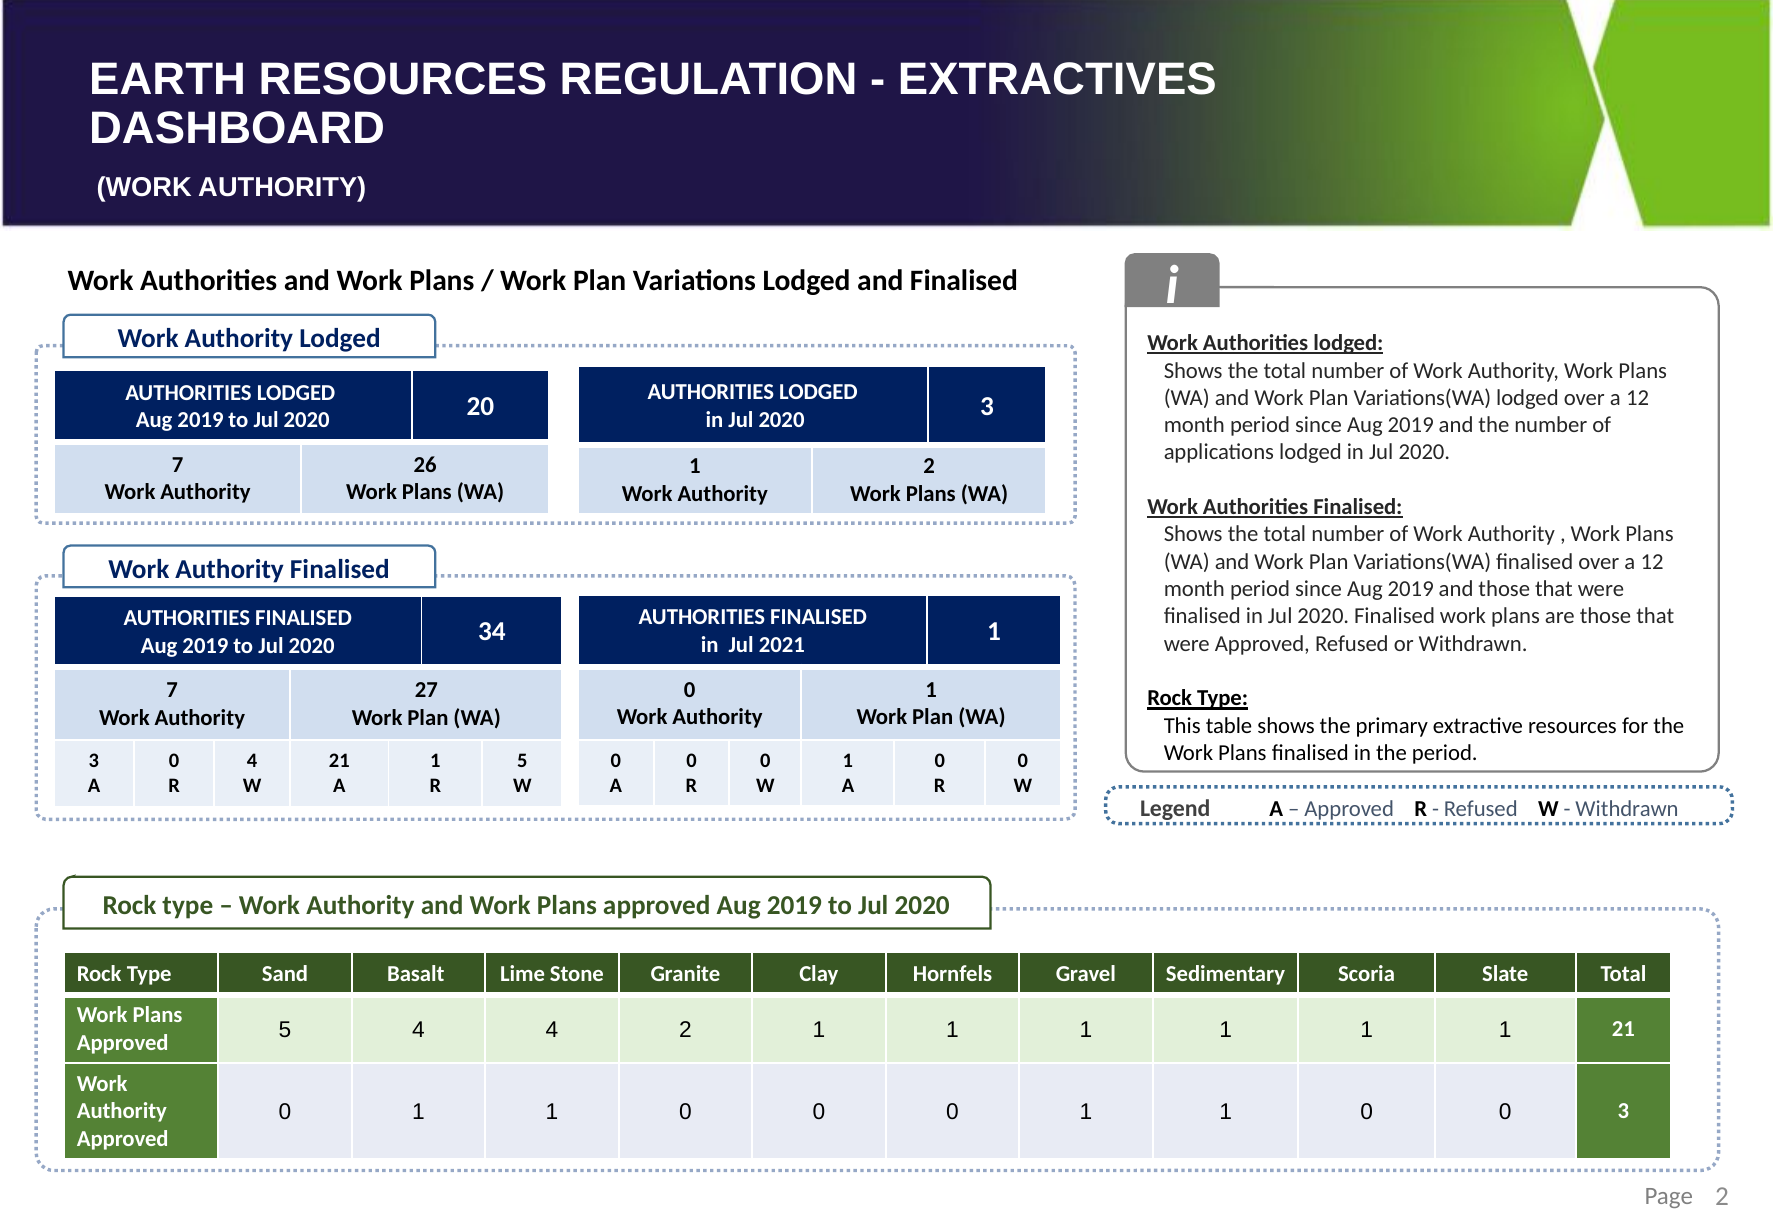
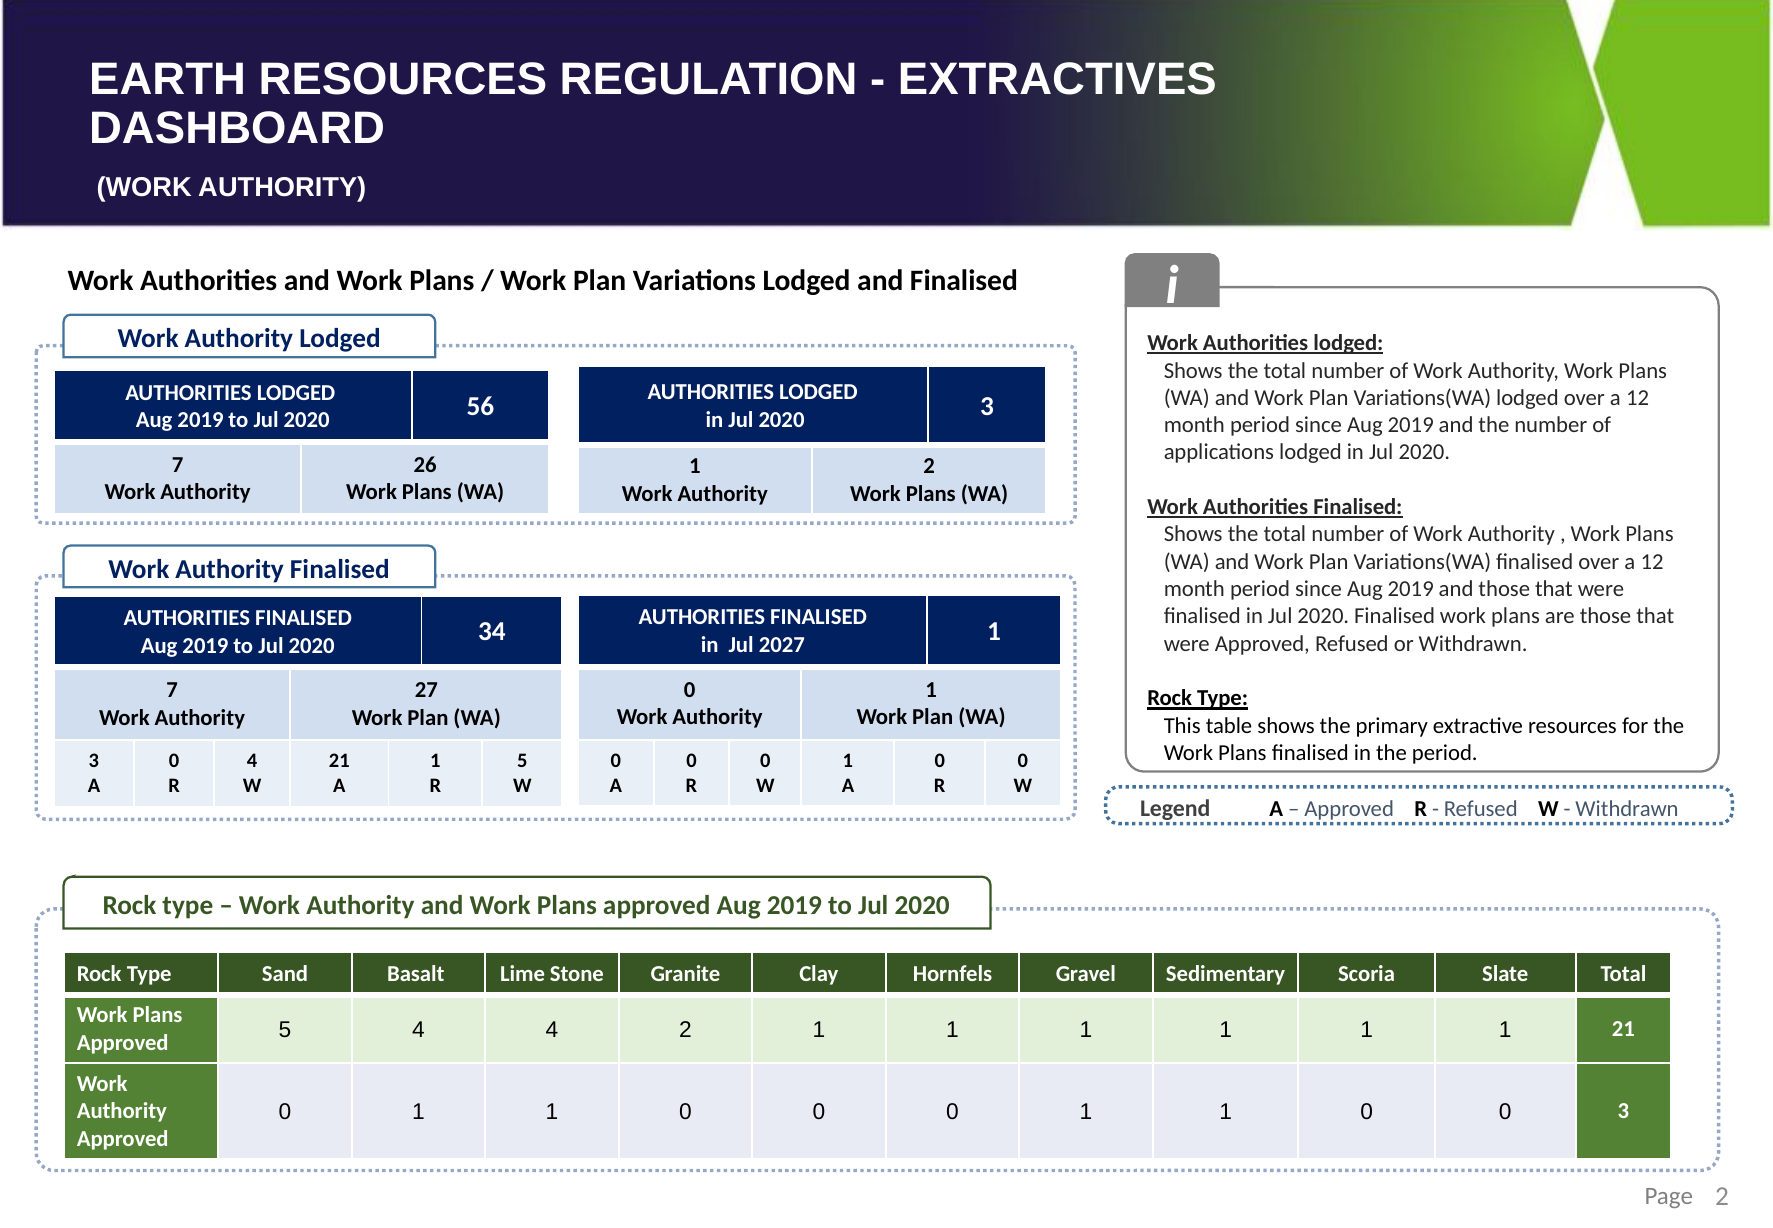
20: 20 -> 56
2021: 2021 -> 2027
